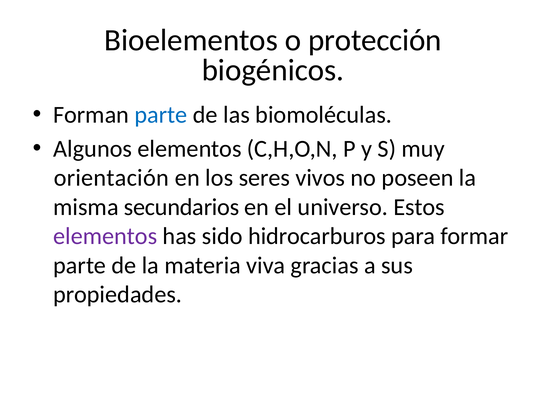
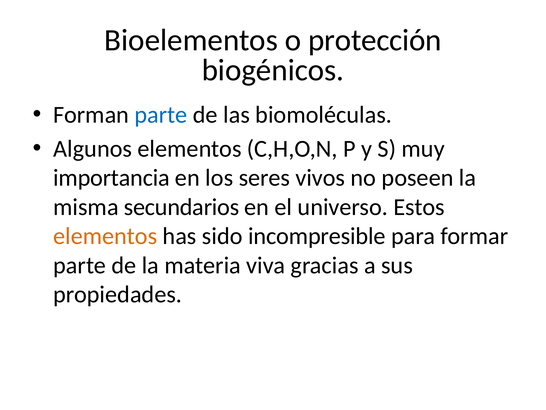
orientación: orientación -> importancia
elementos at (105, 236) colour: purple -> orange
hidrocarburos: hidrocarburos -> incompresible
